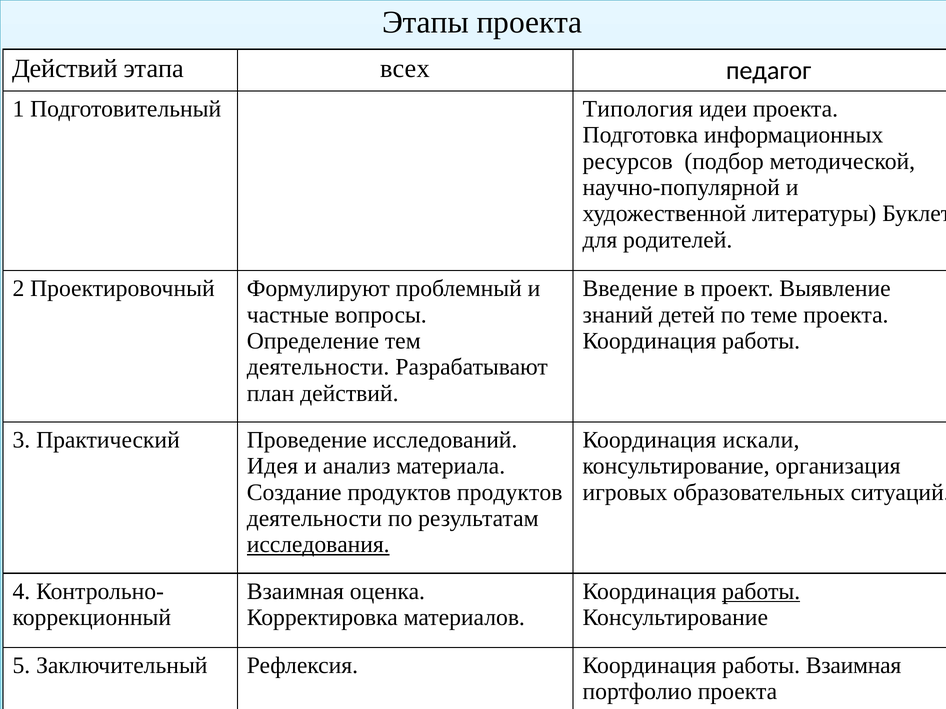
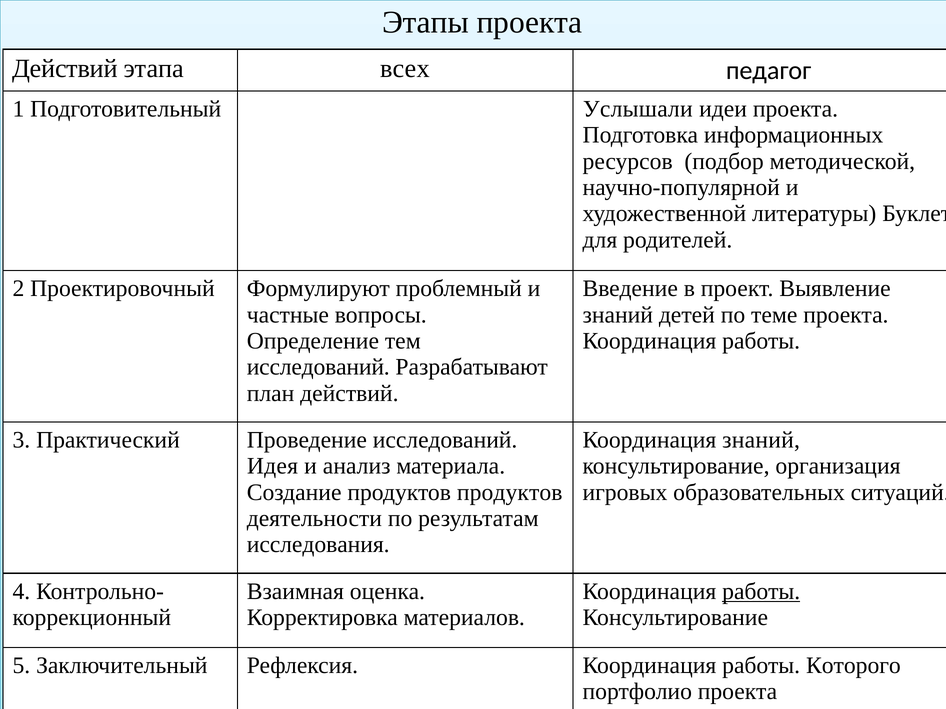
Типология: Типология -> Услышали
деятельности at (318, 367): деятельности -> исследований
Координация искали: искали -> знаний
исследования underline: present -> none
работы Взаимная: Взаимная -> Которого
